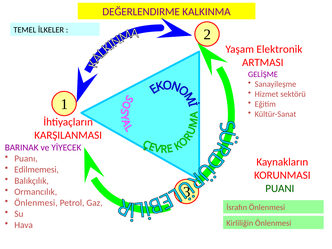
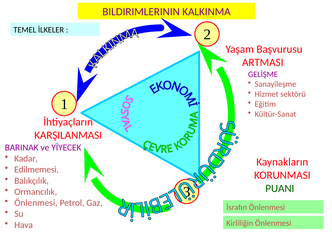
DEĞERLENDIRME: DEĞERLENDIRME -> BILDIRIMLERININ
Elektronik: Elektronik -> Başvurusu
Puanı: Puanı -> Kadar
